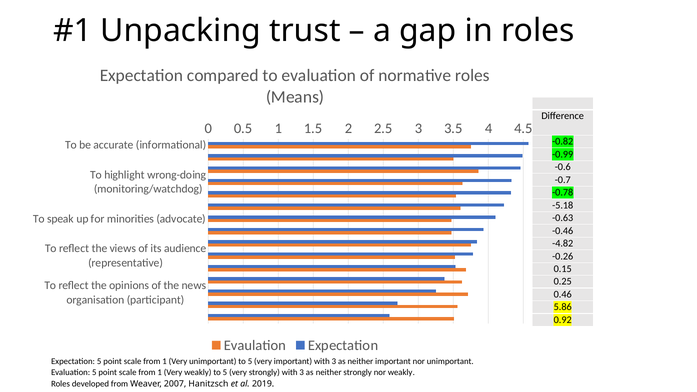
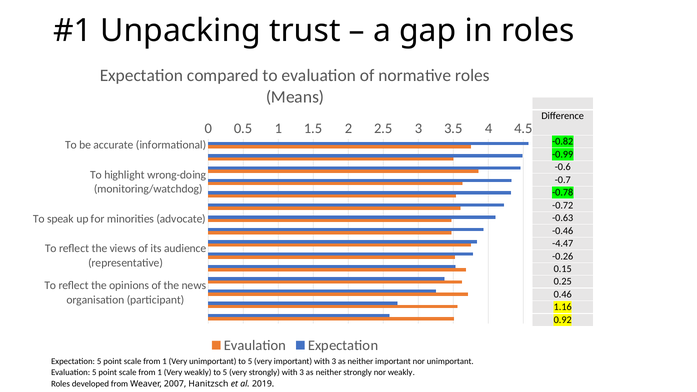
-5.18: -5.18 -> -0.72
-4.82: -4.82 -> -4.47
5.86: 5.86 -> 1.16
